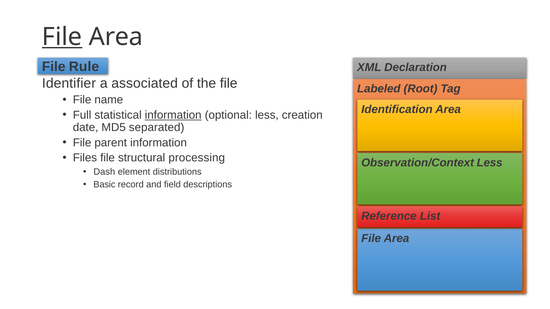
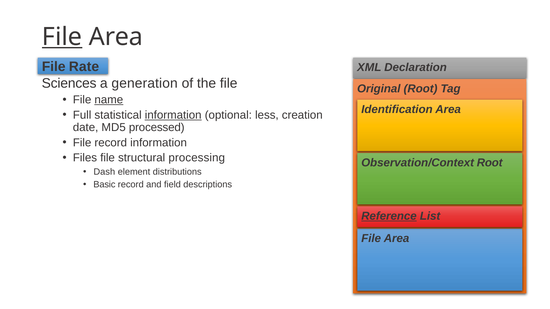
Rule: Rule -> Rate
Identifier: Identifier -> Sciences
associated: associated -> generation
Labeled: Labeled -> Original
name underline: none -> present
separated: separated -> processed
File parent: parent -> record
Observation/Context Less: Less -> Root
Reference underline: none -> present
